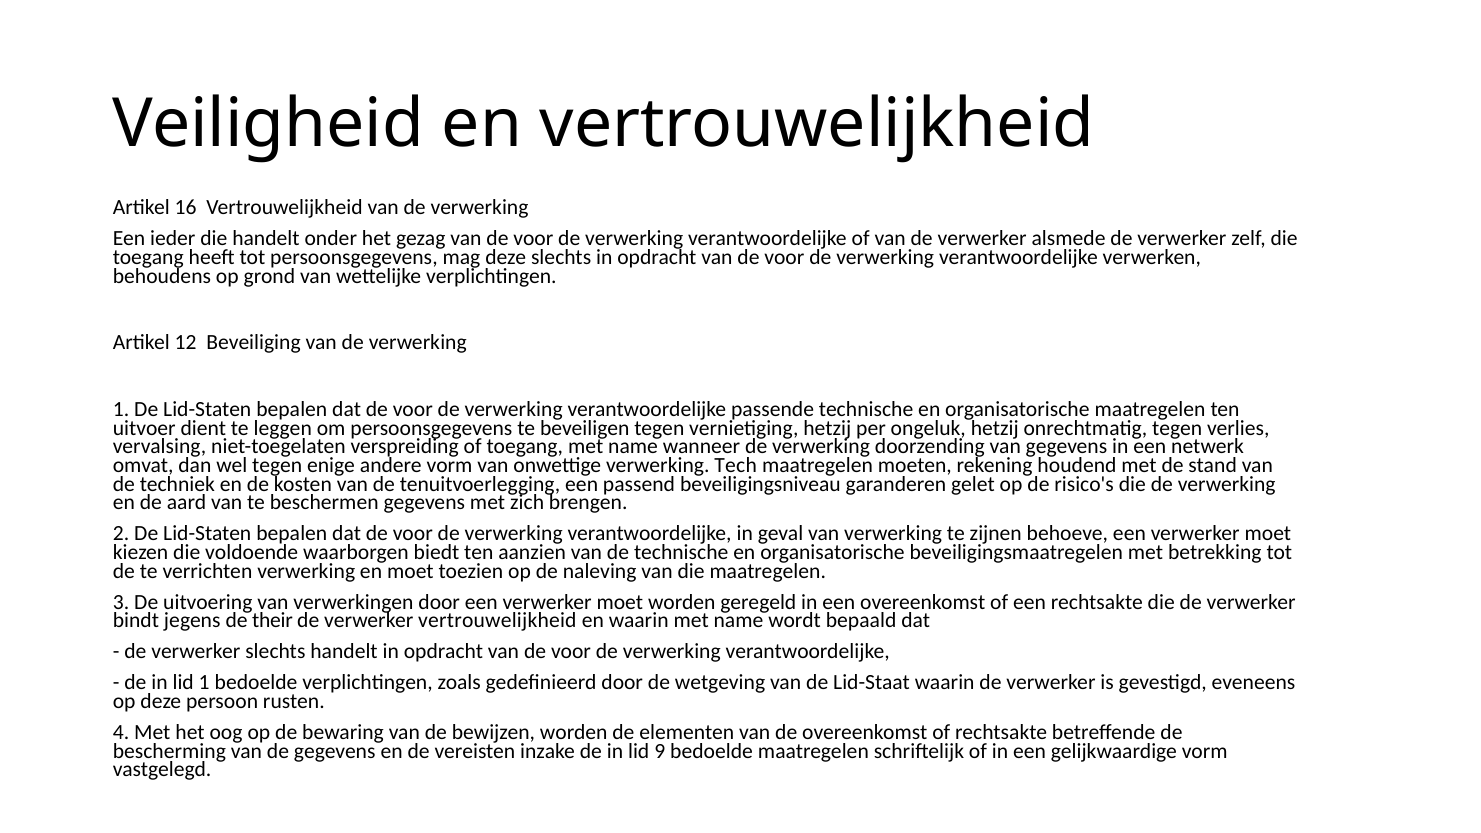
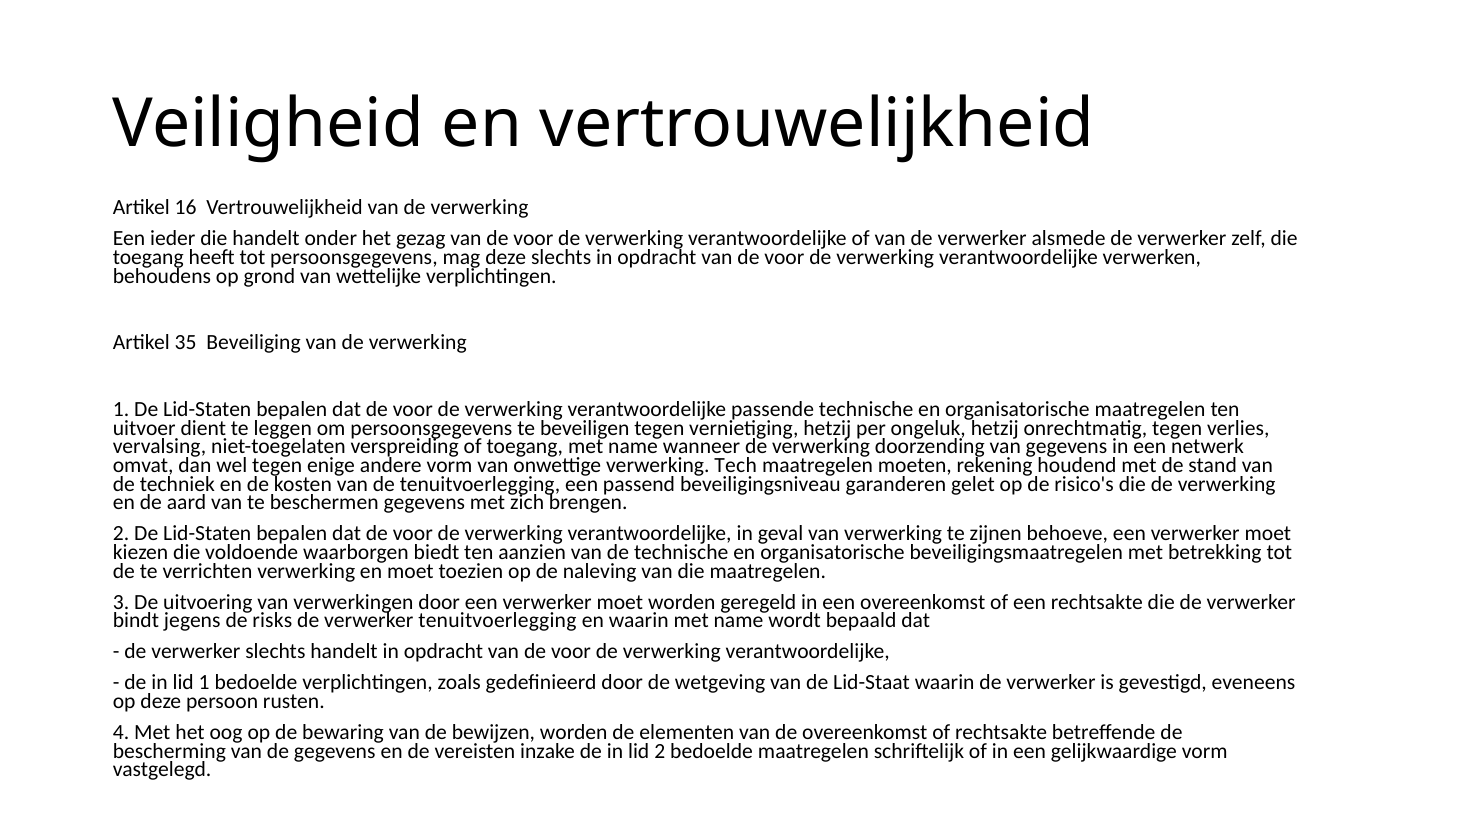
12: 12 -> 35
their: their -> risks
verwerker vertrouwelijkheid: vertrouwelijkheid -> tenuitvoerlegging
lid 9: 9 -> 2
